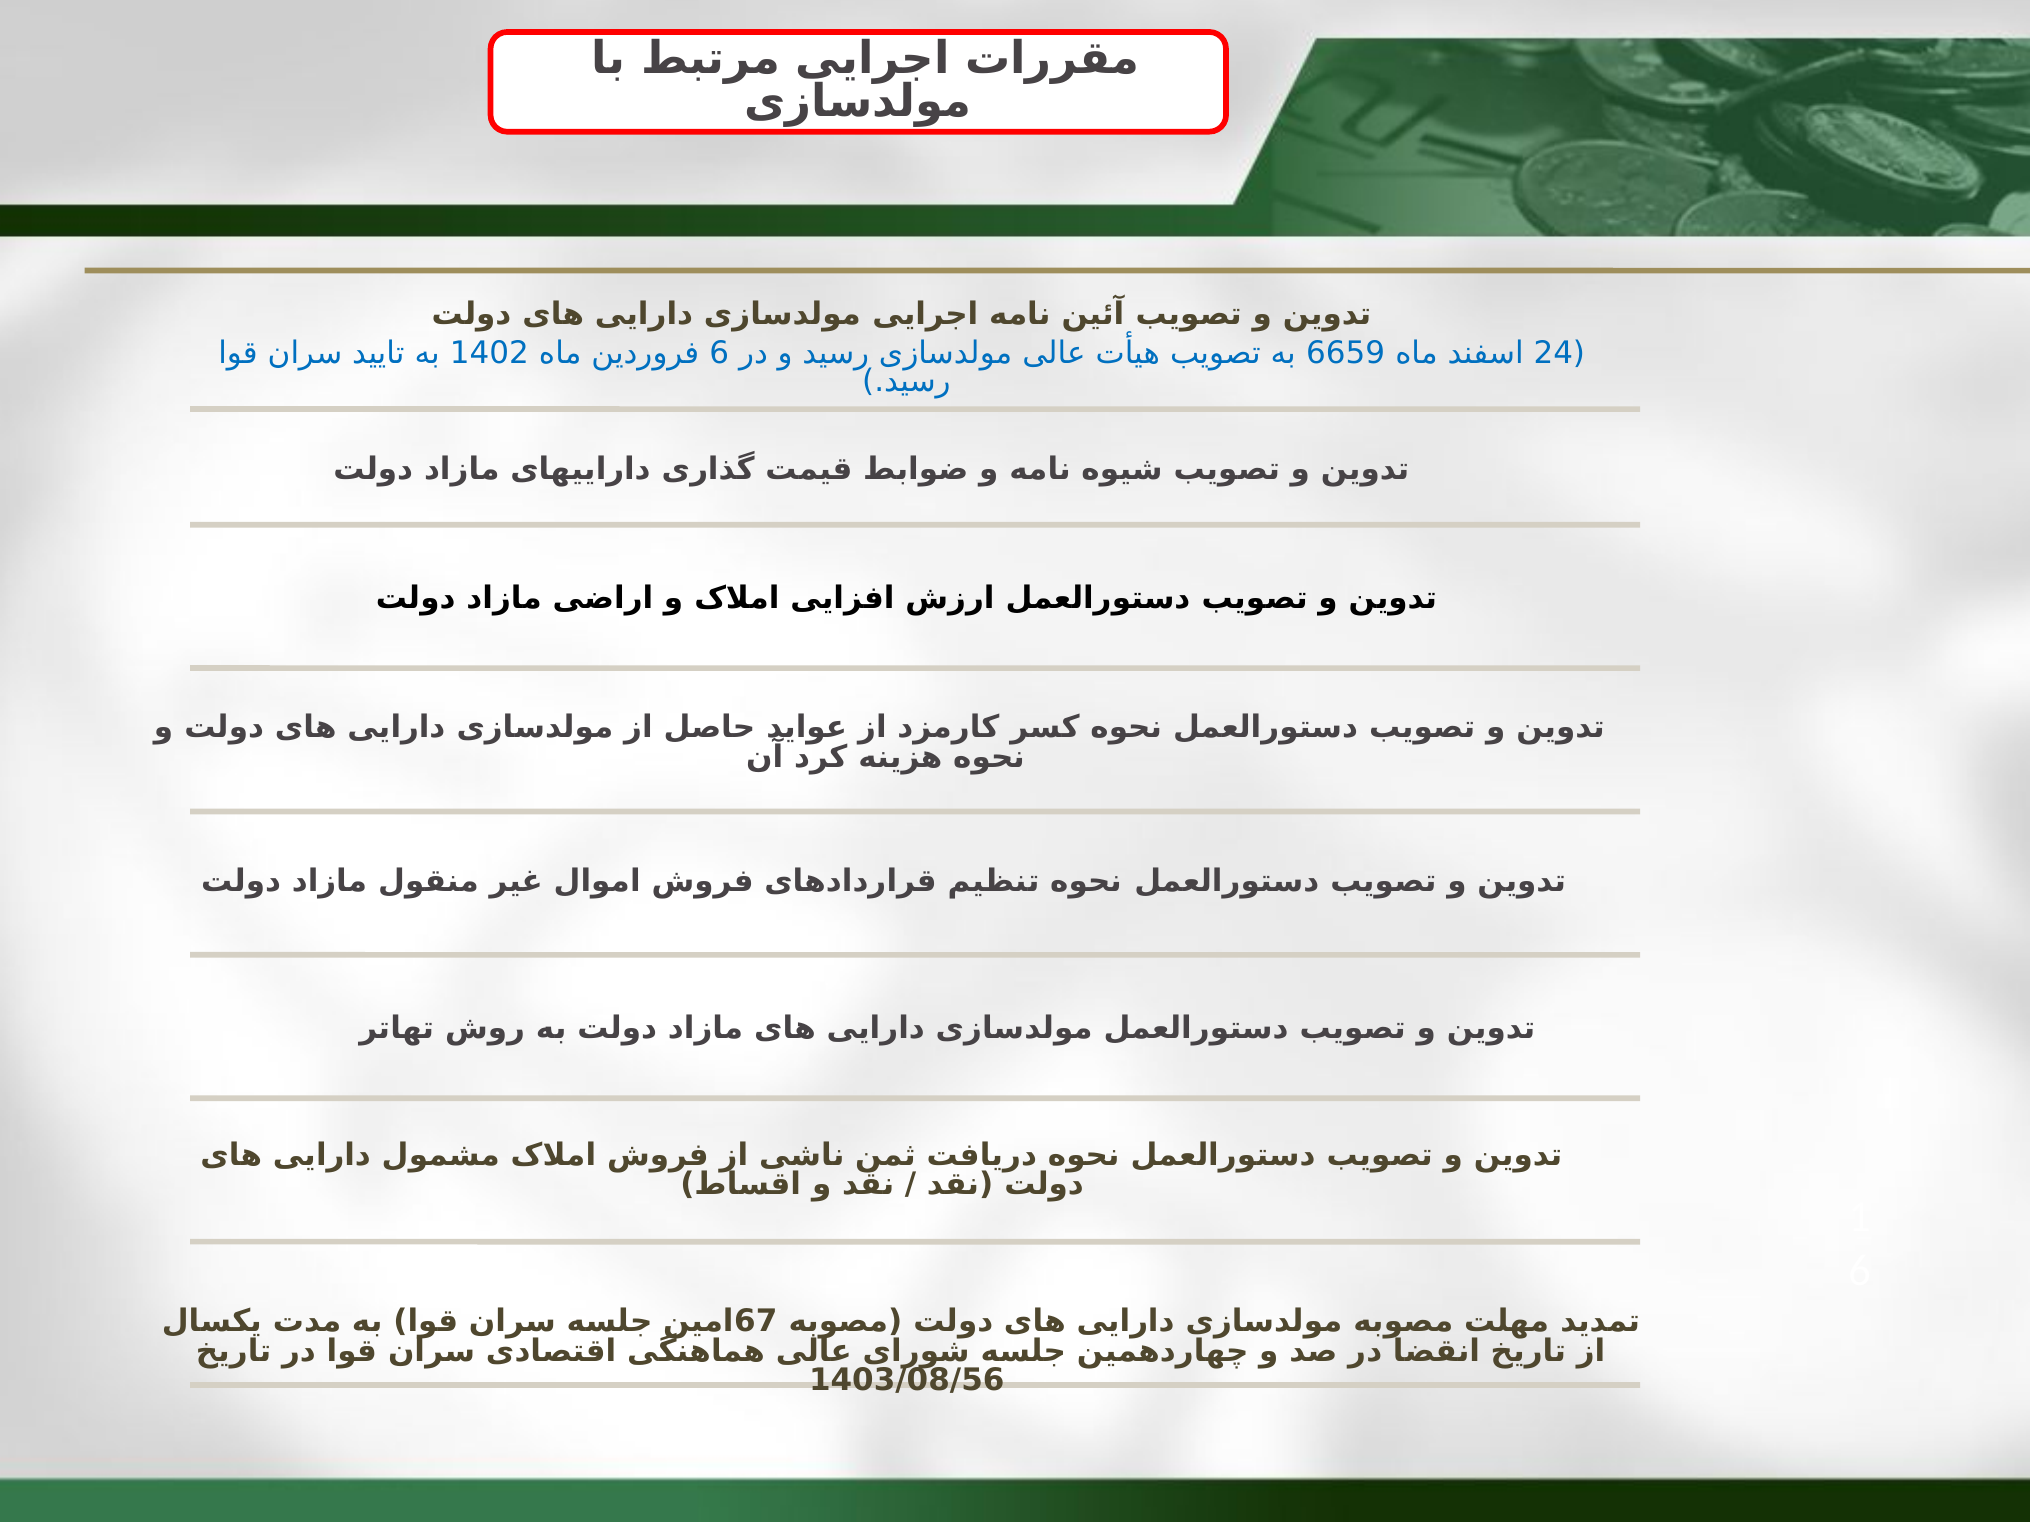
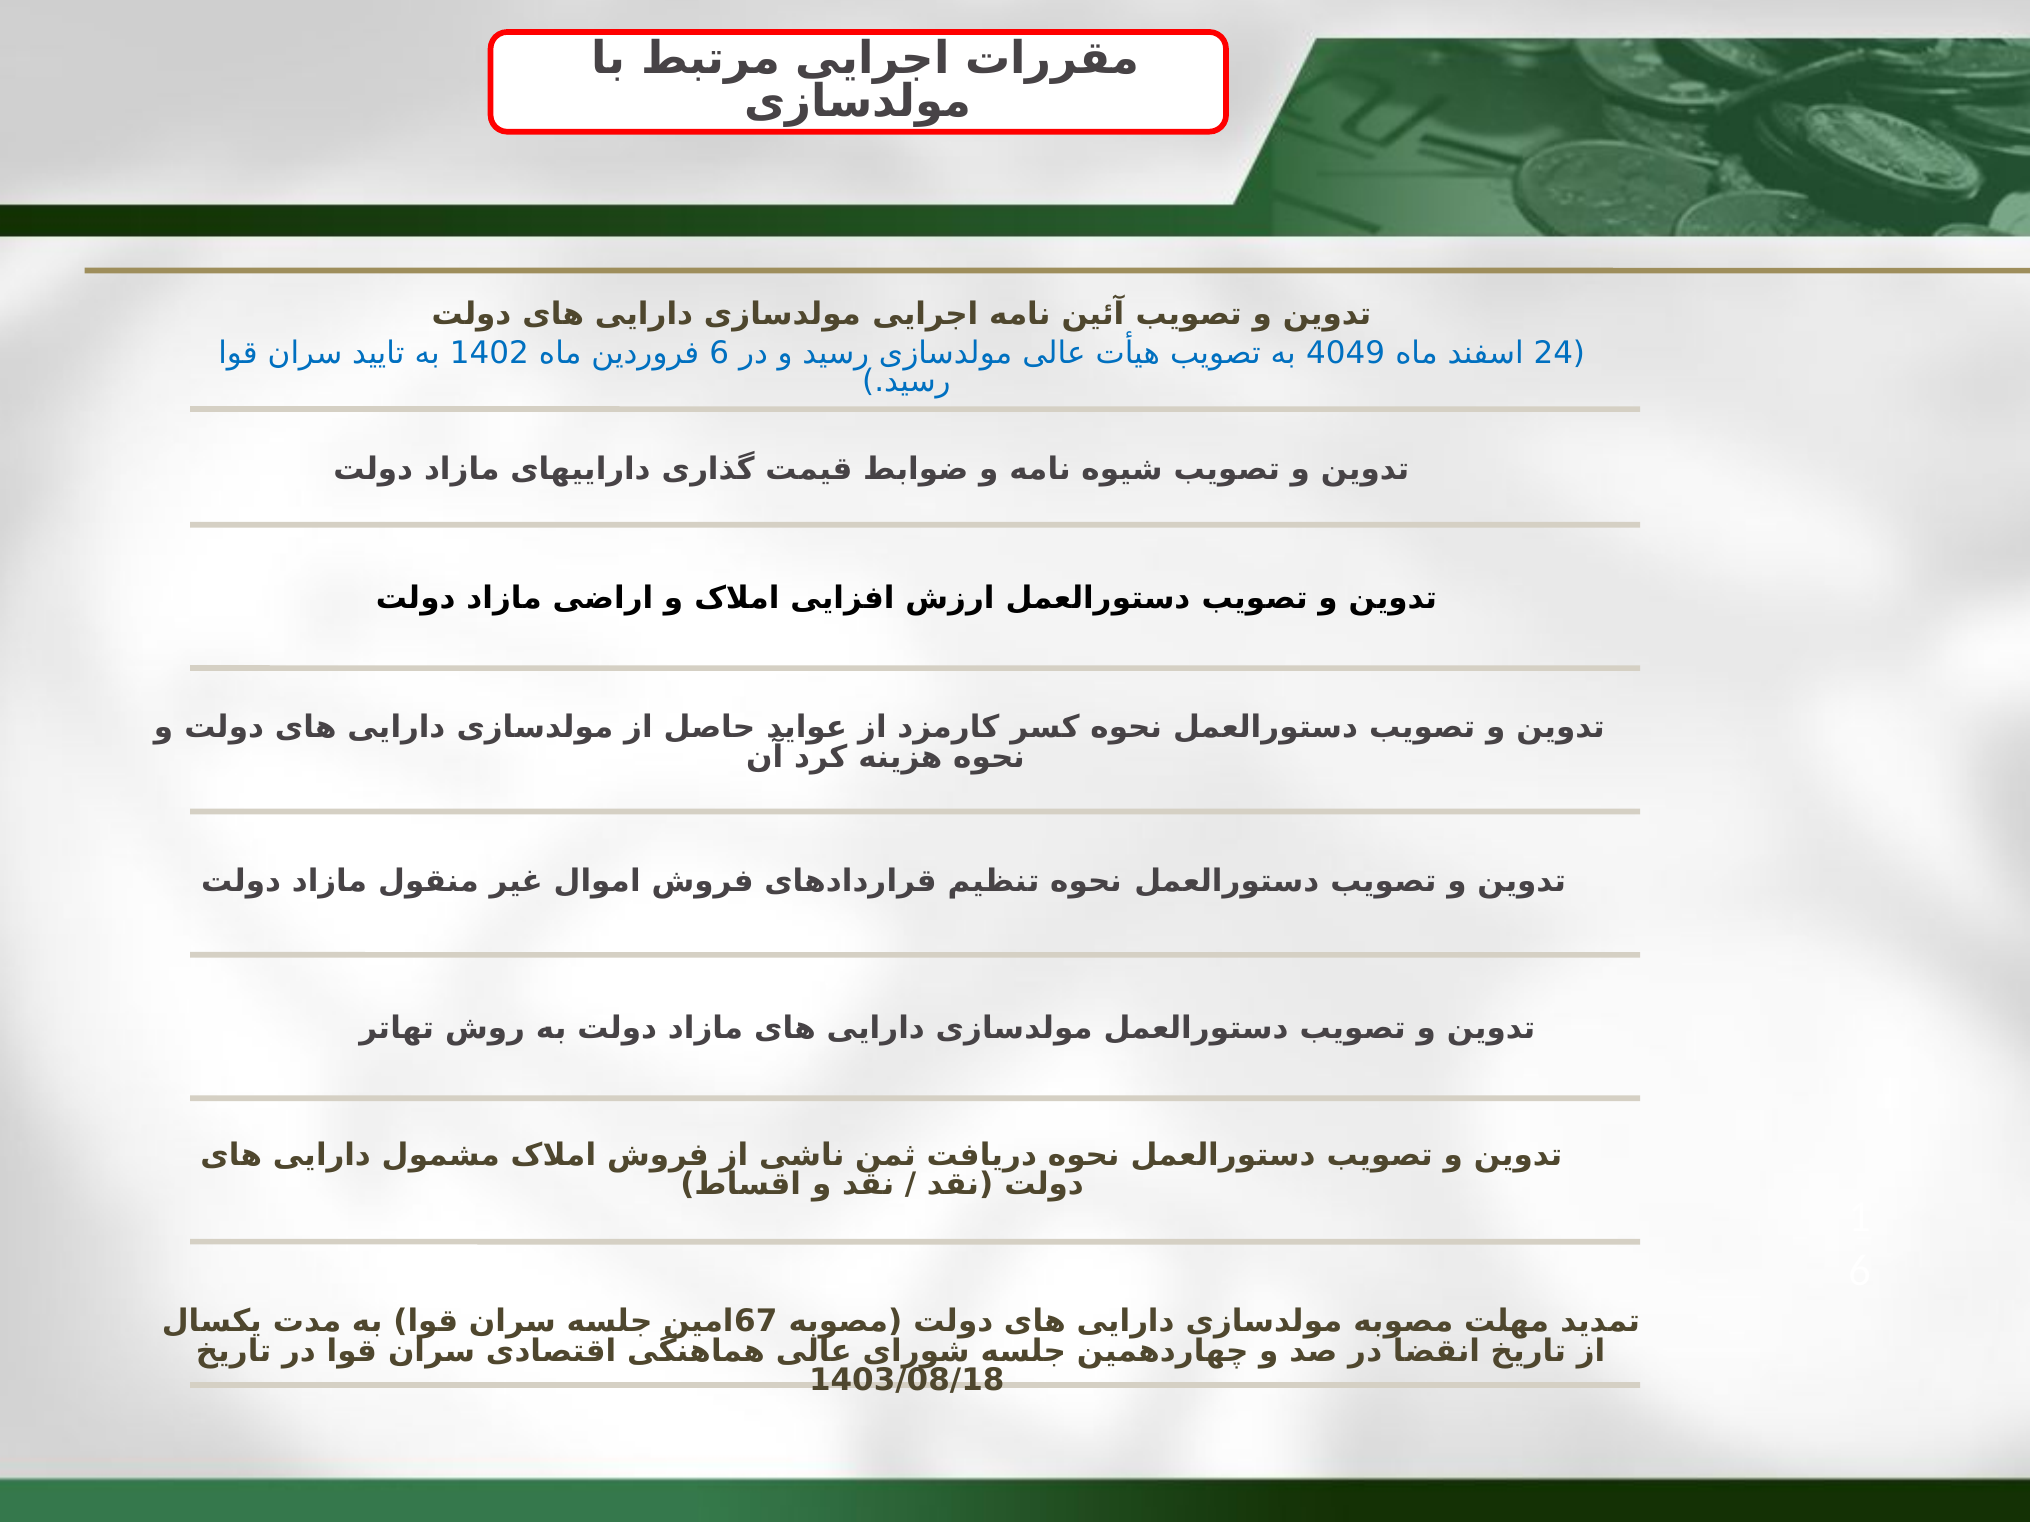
6659: 6659 -> 4049
1403/08/56: 1403/08/56 -> 1403/08/18
